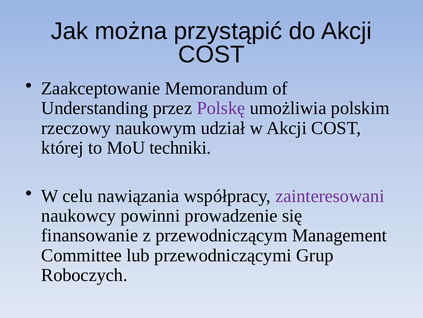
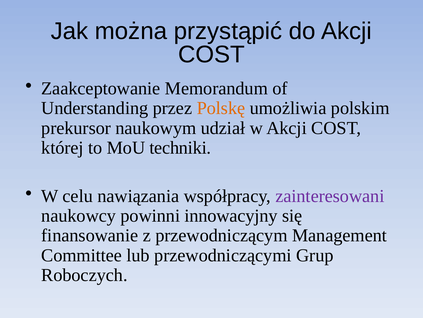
Polskę colour: purple -> orange
rzeczowy: rzeczowy -> prekursor
prowadzenie: prowadzenie -> innowacyjny
